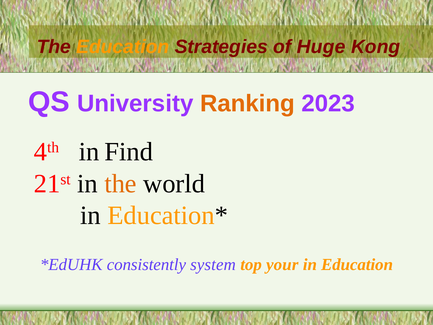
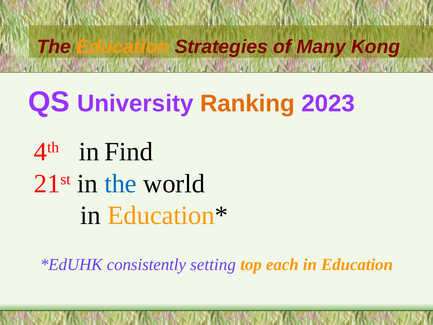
Huge: Huge -> Many
the at (121, 183) colour: orange -> blue
system: system -> setting
your: your -> each
